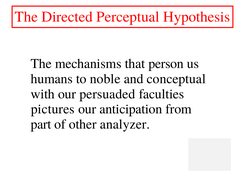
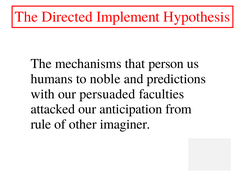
Perceptual: Perceptual -> Implement
conceptual: conceptual -> predictions
pictures: pictures -> attacked
part: part -> rule
analyzer: analyzer -> imaginer
